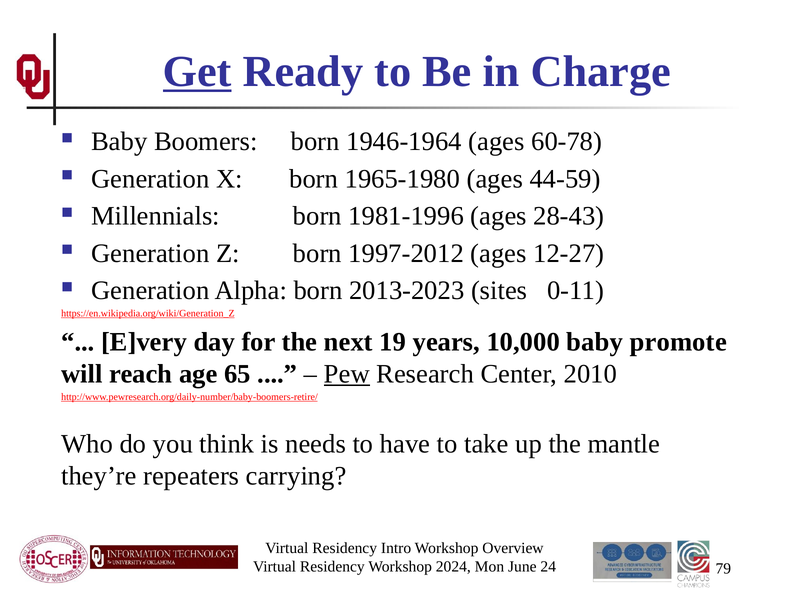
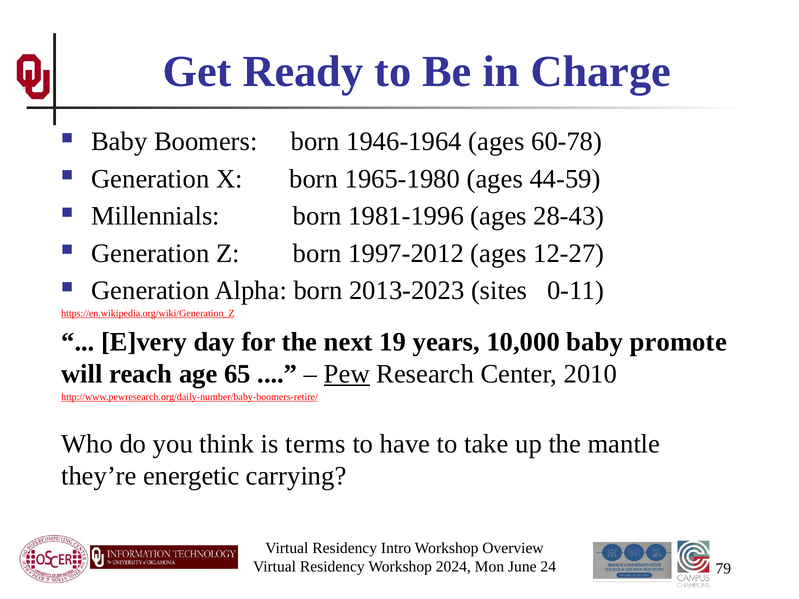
Get underline: present -> none
needs: needs -> terms
repeaters: repeaters -> energetic
